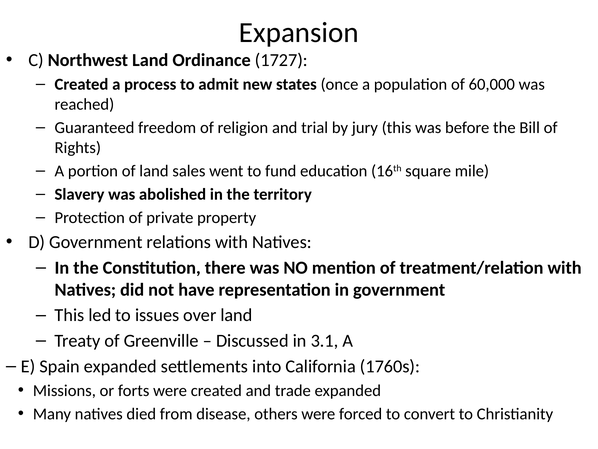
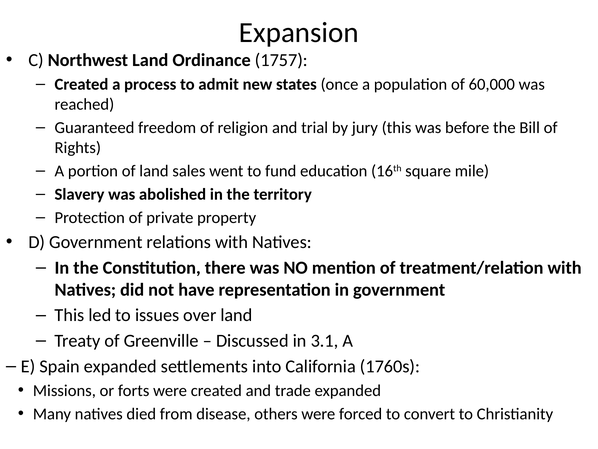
1727: 1727 -> 1757
